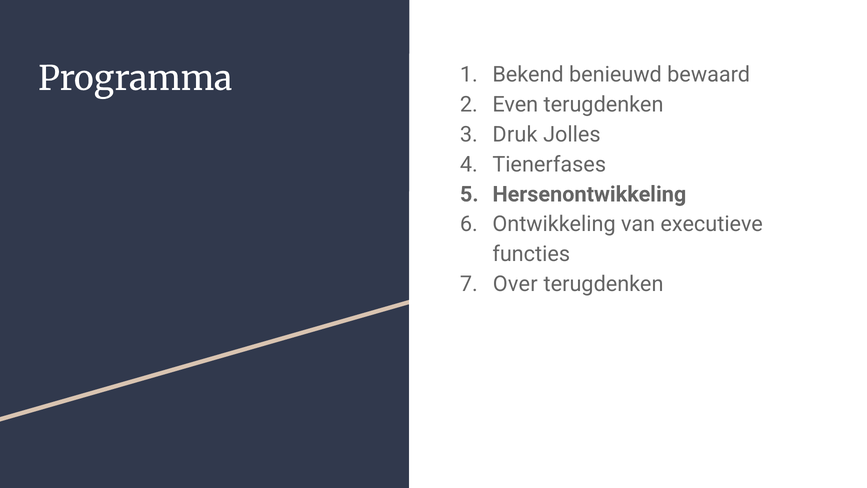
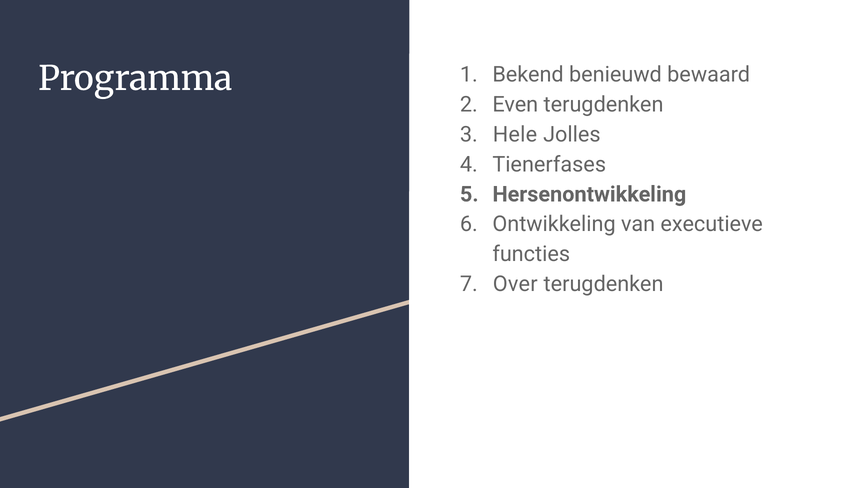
Druk: Druk -> Hele
